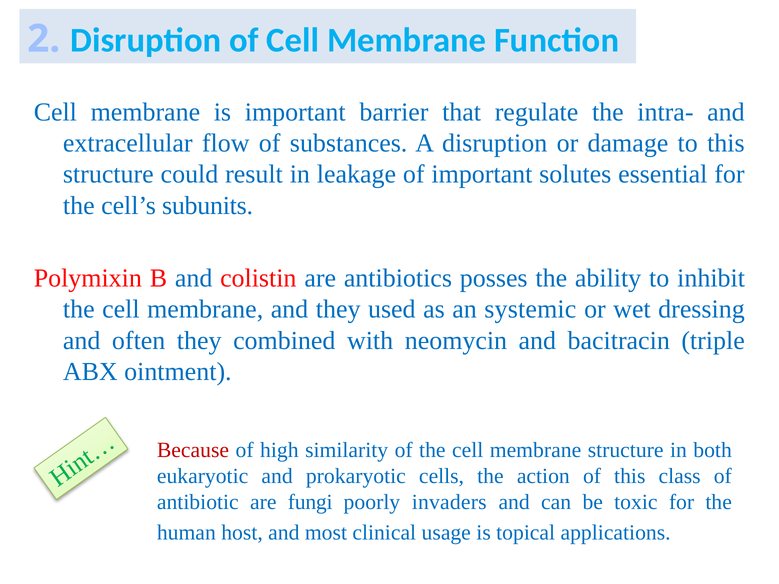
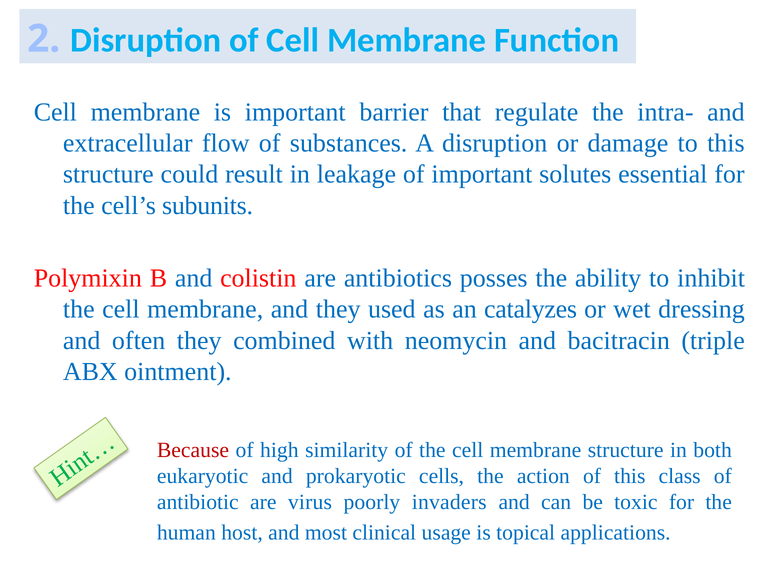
systemic: systemic -> catalyzes
fungi: fungi -> virus
